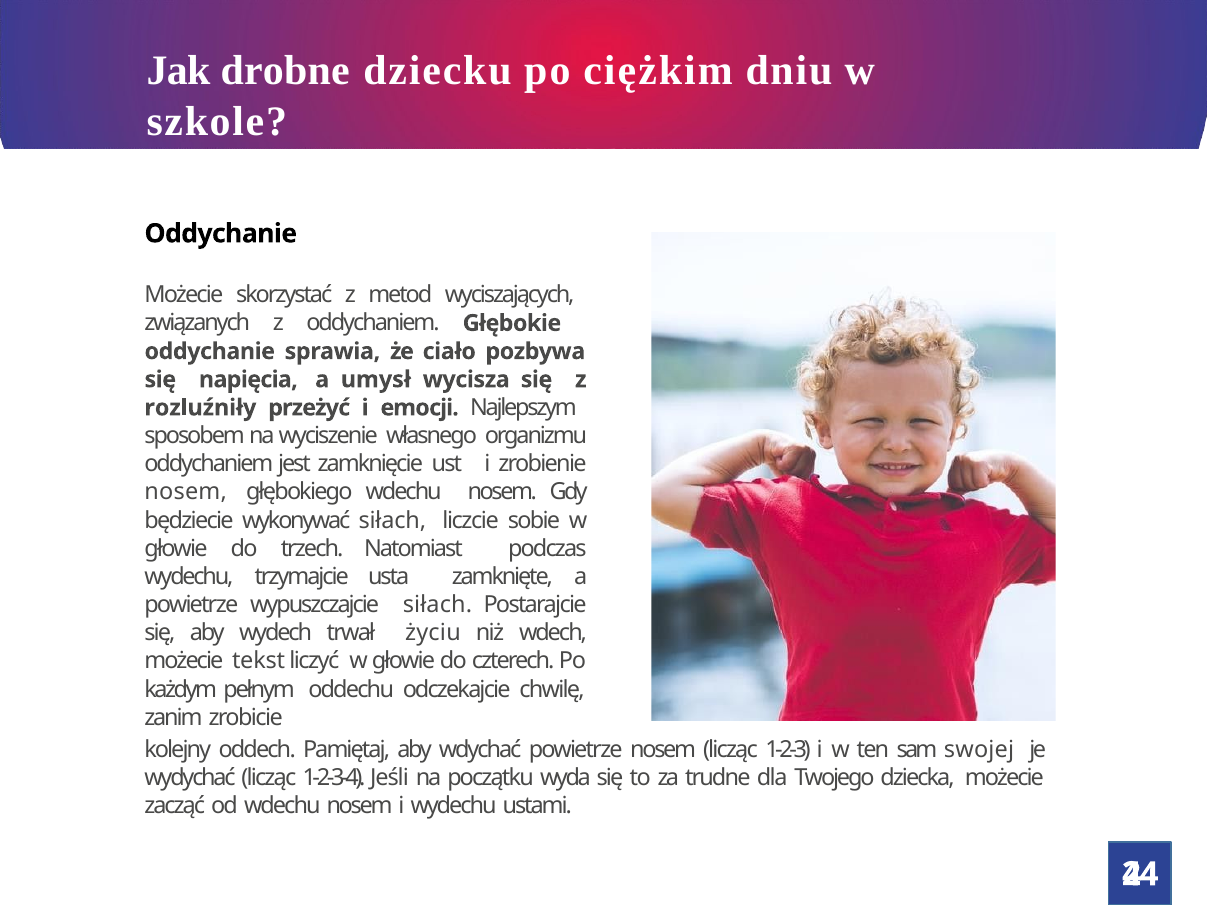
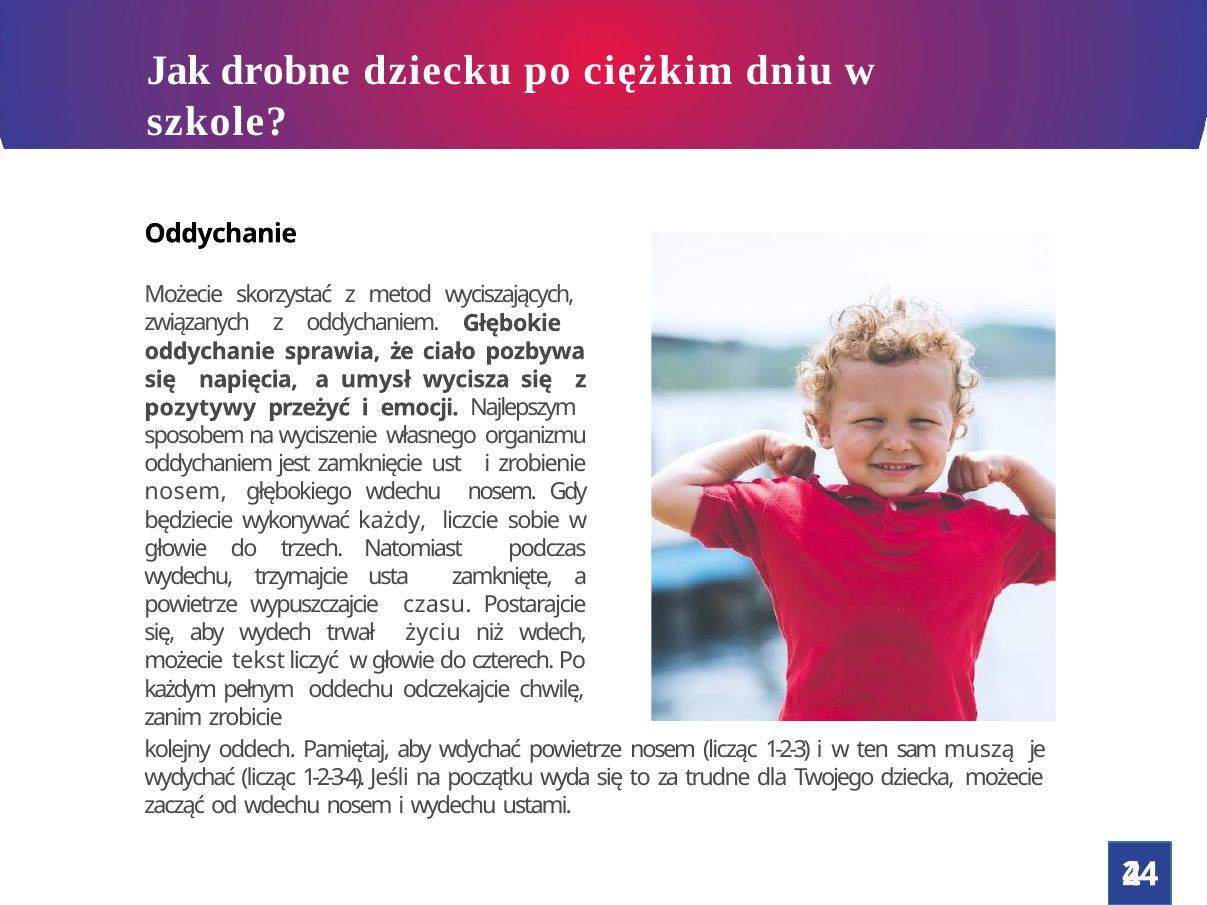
rozluźniły: rozluźniły -> pozytywy
wykonywać siłach: siłach -> każdy
wypuszczajcie siłach: siłach -> czasu
swojej: swojej -> muszą
